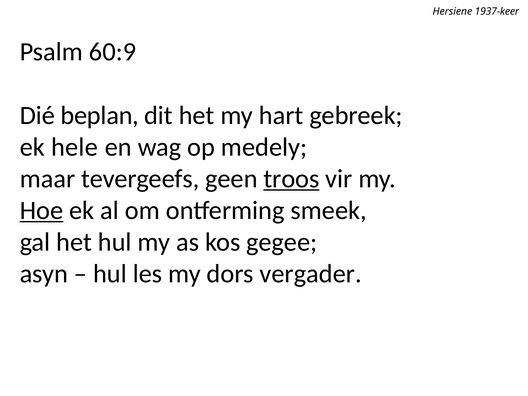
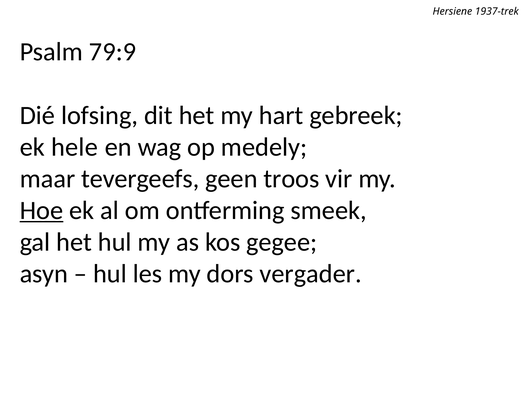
1937-keer: 1937-keer -> 1937-trek
60:9: 60:9 -> 79:9
beplan: beplan -> lofsing
troos underline: present -> none
